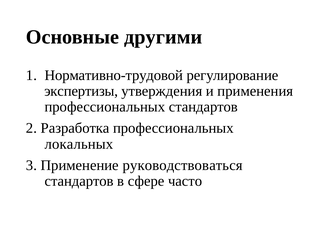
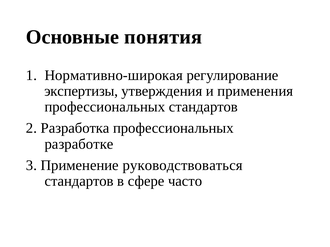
другими: другими -> понятия
Нормативно-трудовой: Нормативно-трудовой -> Нормативно-широкая
локальных: локальных -> разработке
